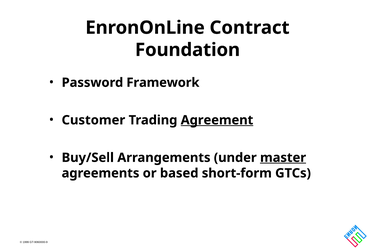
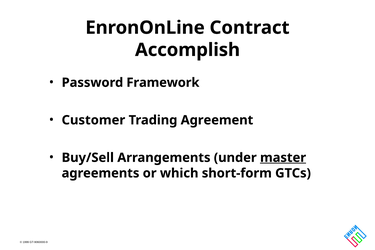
Foundation: Foundation -> Accomplish
Agreement underline: present -> none
based: based -> which
